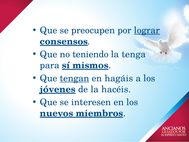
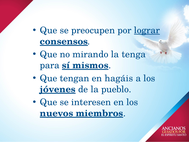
teniendo: teniendo -> mirando
tengan underline: present -> none
hacéis: hacéis -> pueblo
